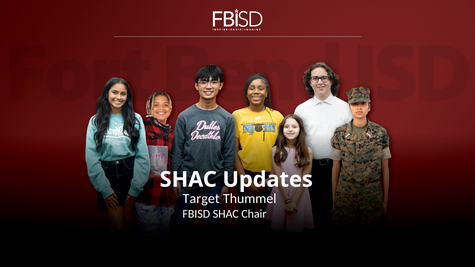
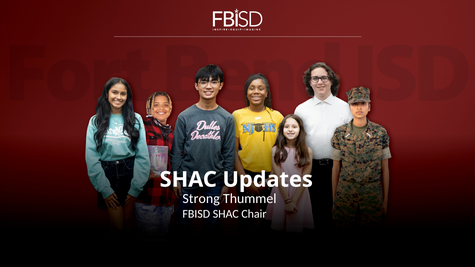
Target: Target -> Strong
